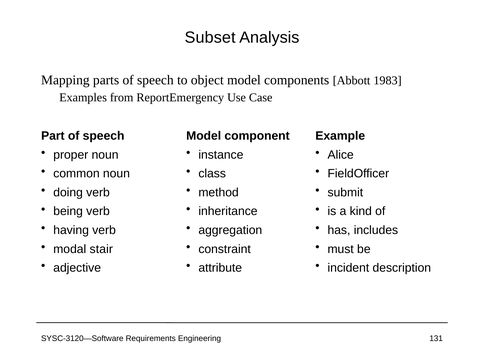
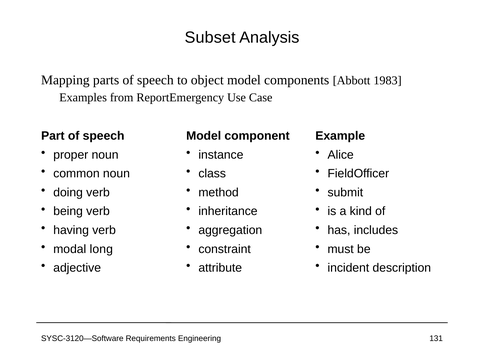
stair: stair -> long
